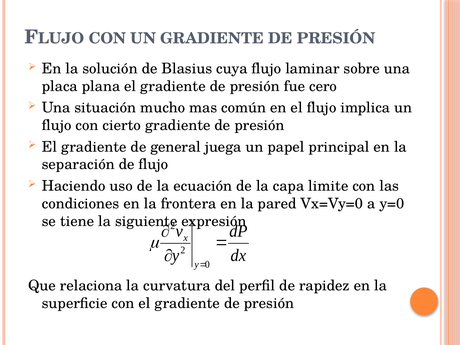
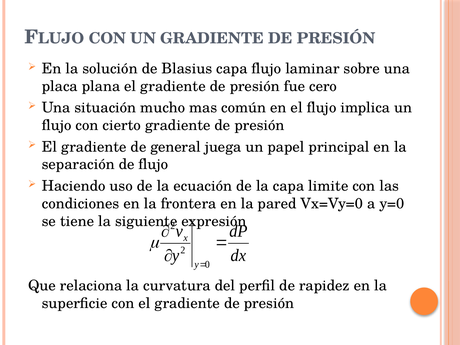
Blasius cuya: cuya -> capa
